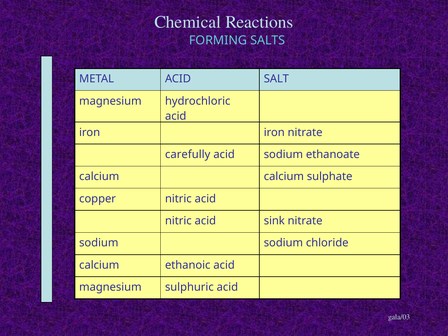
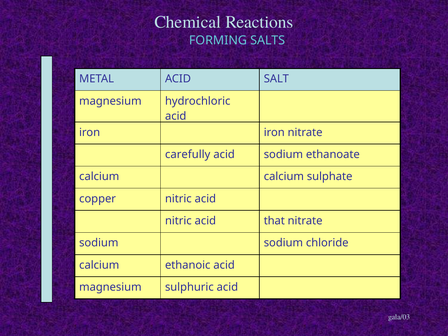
sink: sink -> that
